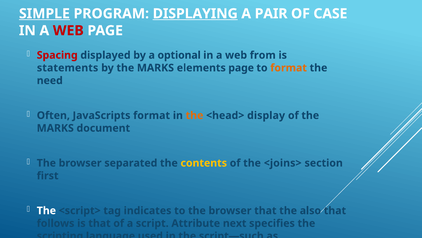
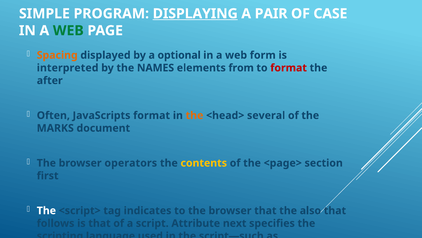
SIMPLE underline: present -> none
WEB at (68, 31) colour: red -> green
Spacing colour: red -> orange
from: from -> form
statements: statements -> interpreted
by the MARKS: MARKS -> NAMES
elements page: page -> from
format at (289, 68) colour: orange -> red
need: need -> after
display: display -> several
separated: separated -> operators
<joins>: <joins> -> <page>
